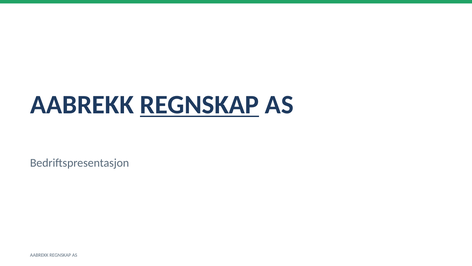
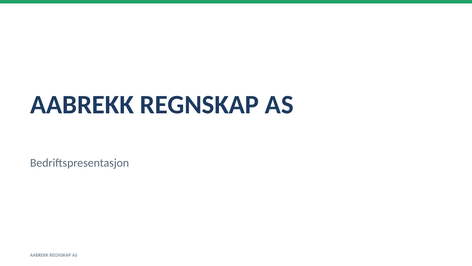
REGNSKAP at (199, 105) underline: present -> none
